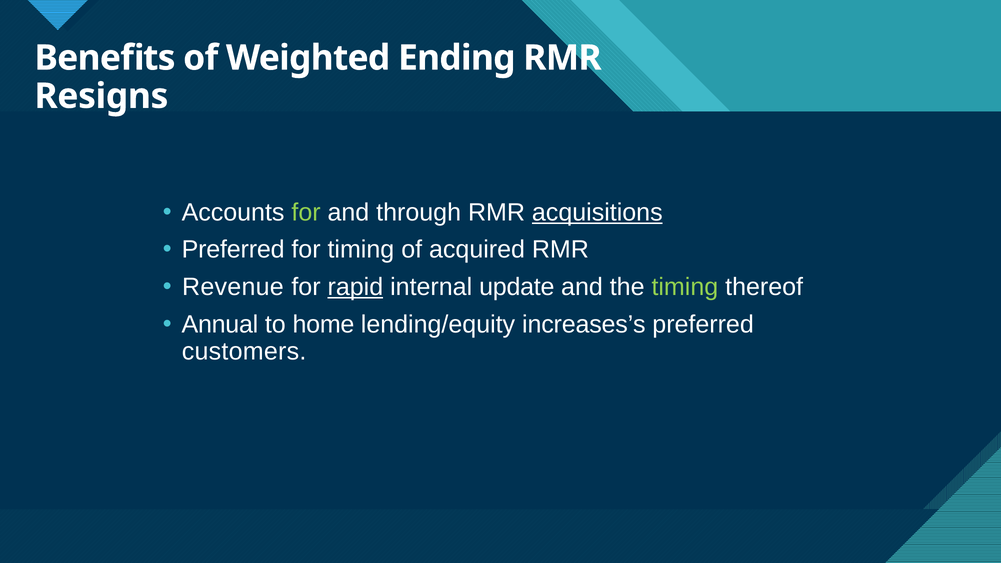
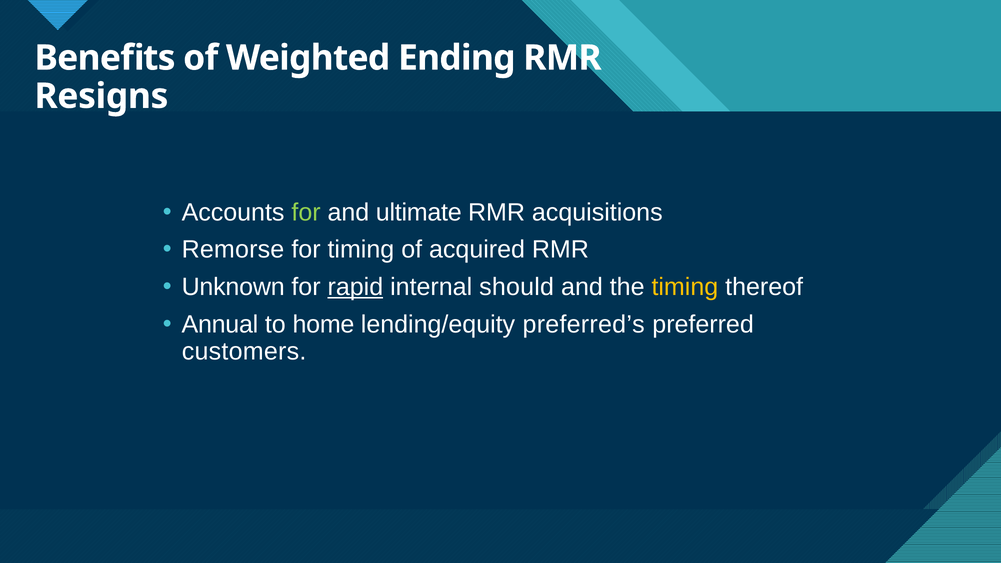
through: through -> ultimate
acquisitions underline: present -> none
Preferred at (233, 250): Preferred -> Remorse
Revenue: Revenue -> Unknown
update: update -> should
timing at (685, 287) colour: light green -> yellow
increases’s: increases’s -> preferred’s
